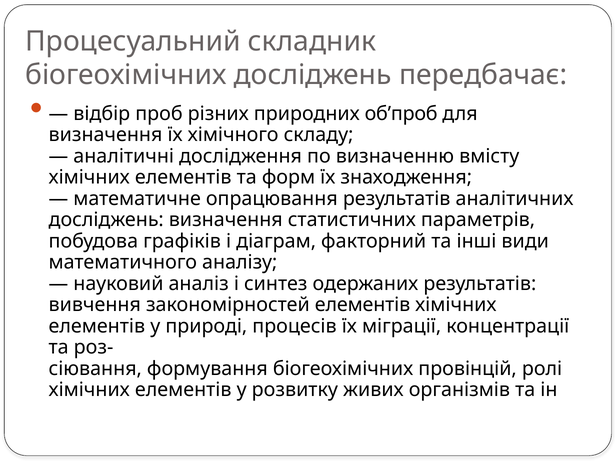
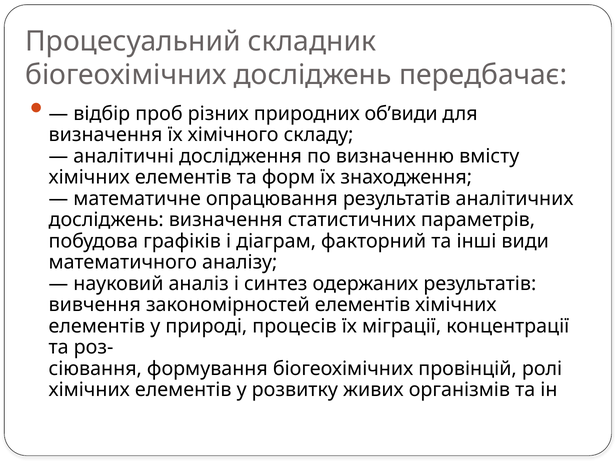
об’проб: об’проб -> об’види
